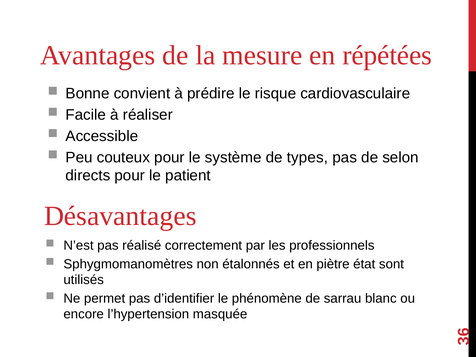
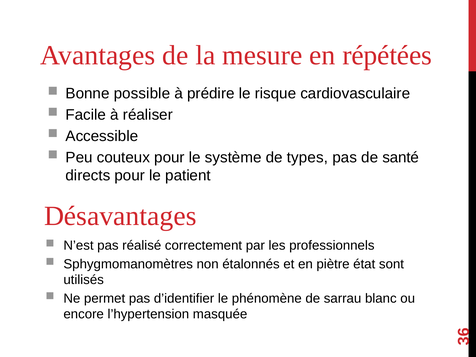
convient: convient -> possible
selon: selon -> santé
